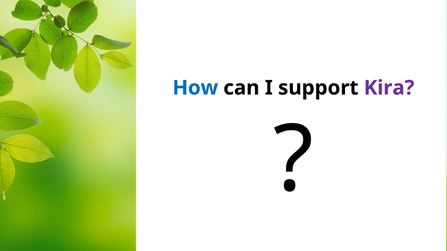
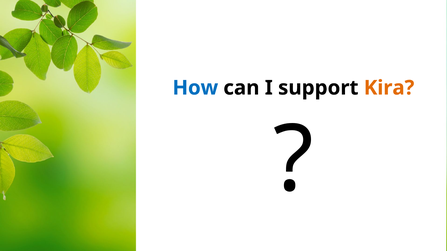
Kira colour: purple -> orange
